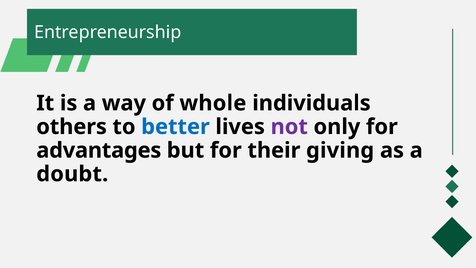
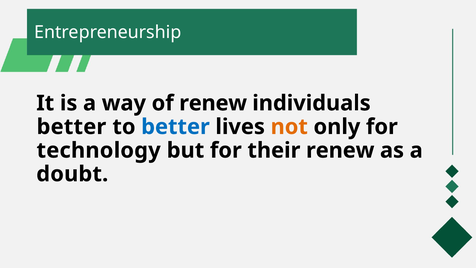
of whole: whole -> renew
others at (72, 127): others -> better
not colour: purple -> orange
advantages: advantages -> technology
their giving: giving -> renew
